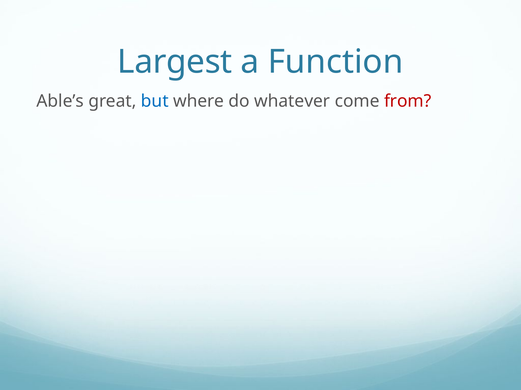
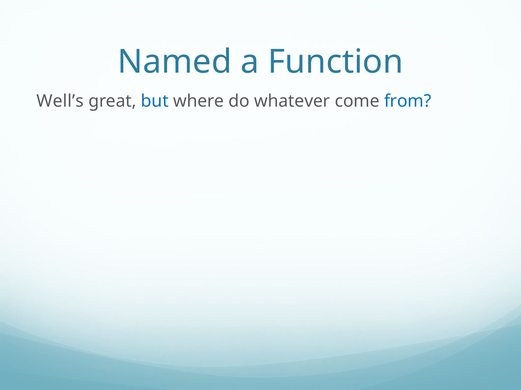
Largest: Largest -> Named
Able’s: Able’s -> Well’s
from colour: red -> blue
